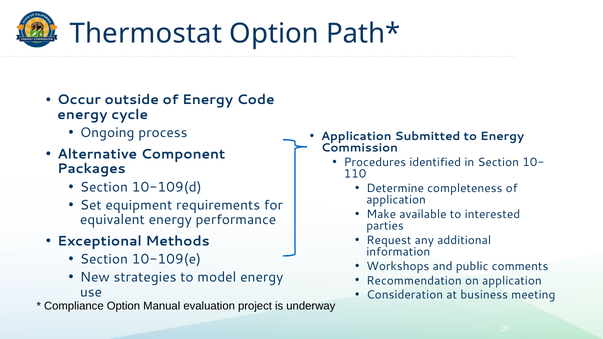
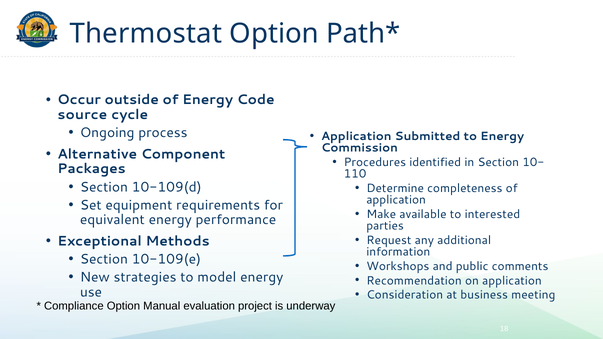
energy at (82, 115): energy -> source
